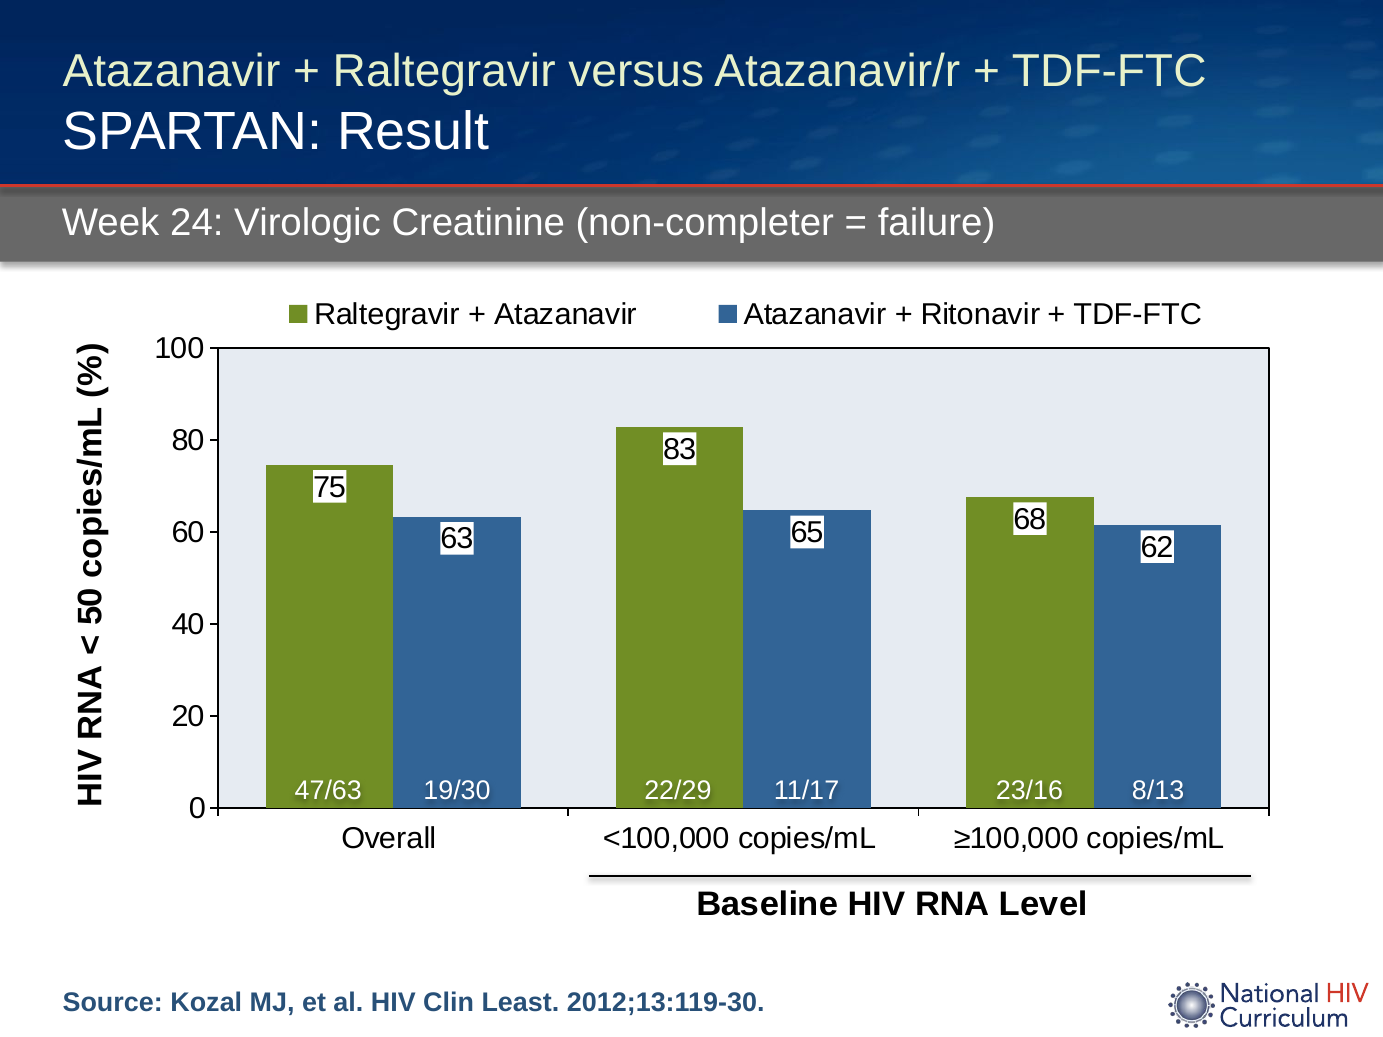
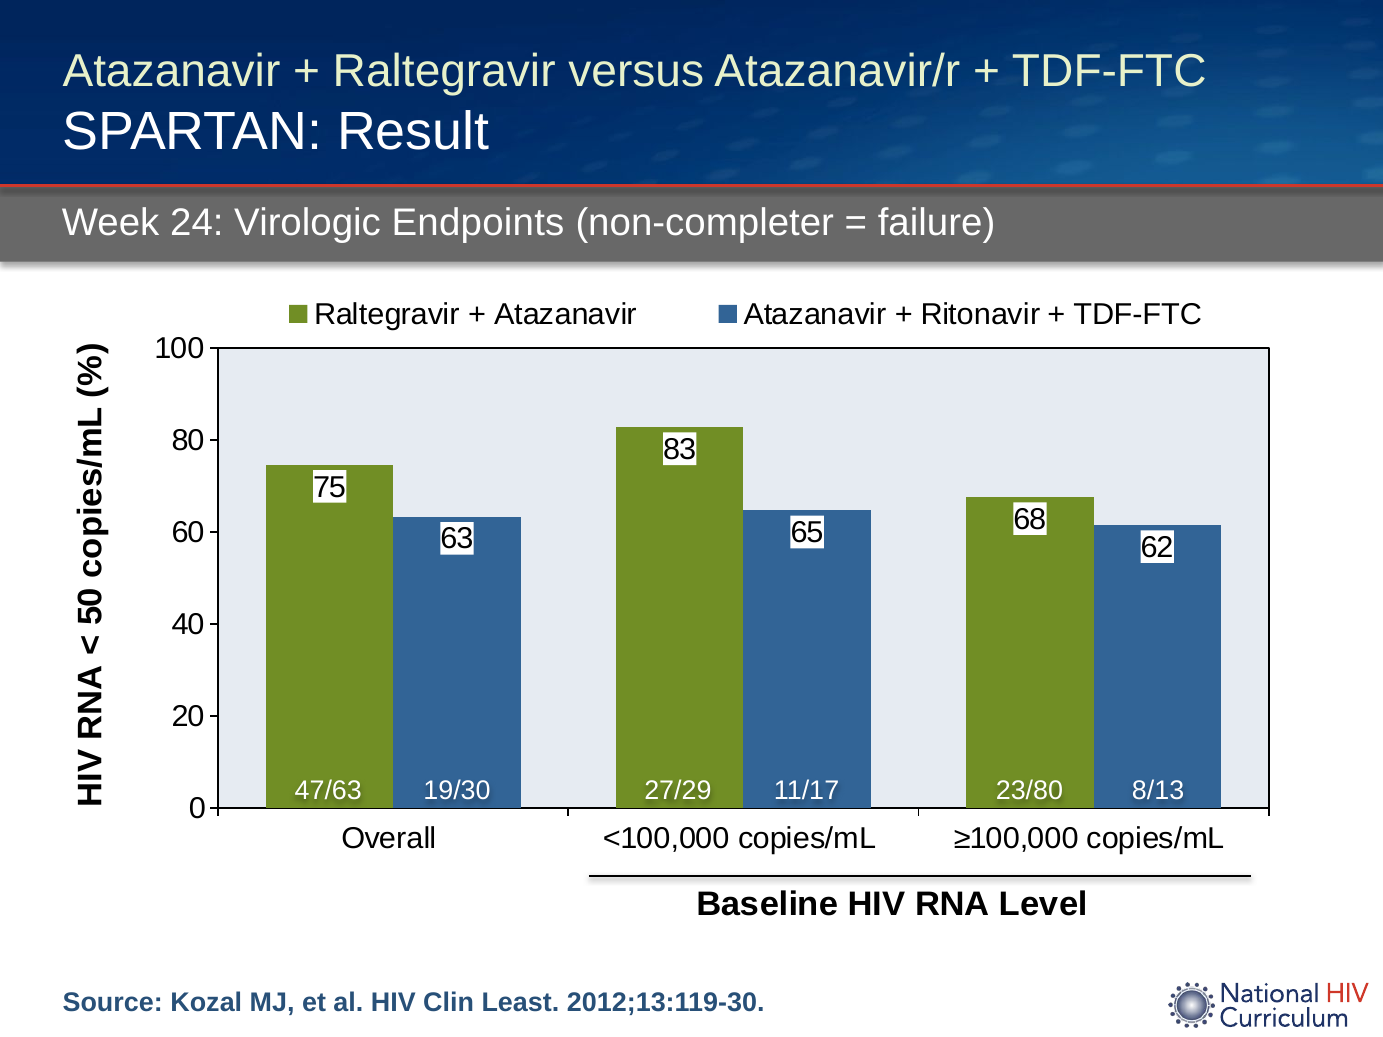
Creatinine: Creatinine -> Endpoints
22/29: 22/29 -> 27/29
23/16: 23/16 -> 23/80
